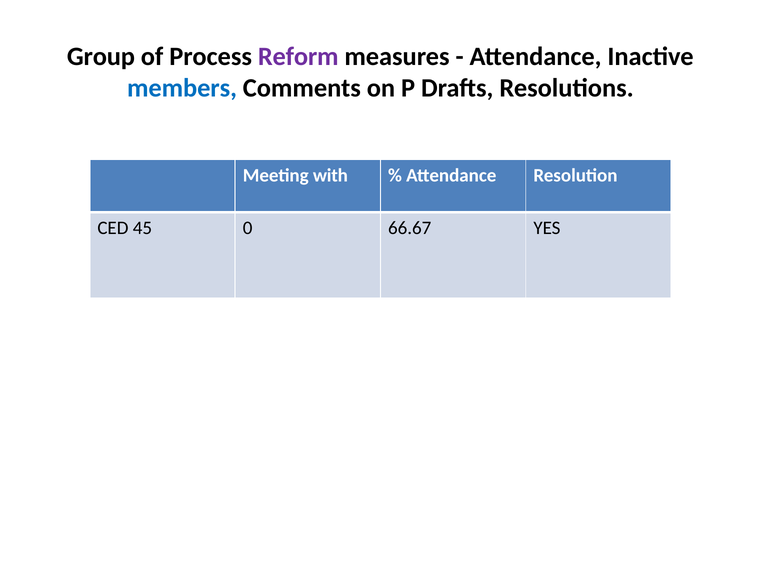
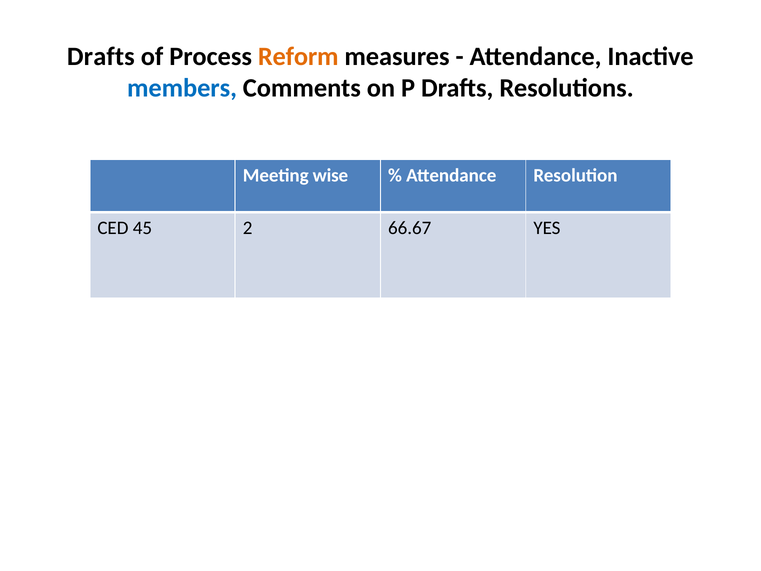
Group at (101, 56): Group -> Drafts
Reform colour: purple -> orange
with: with -> wise
0: 0 -> 2
